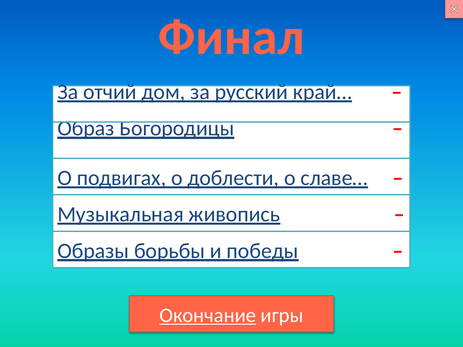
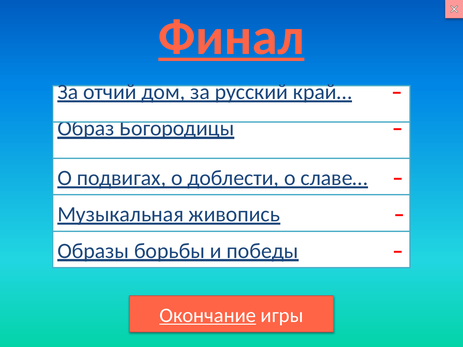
Финал underline: none -> present
